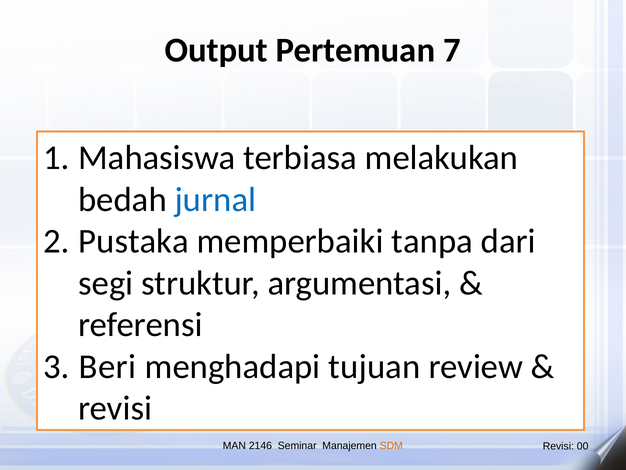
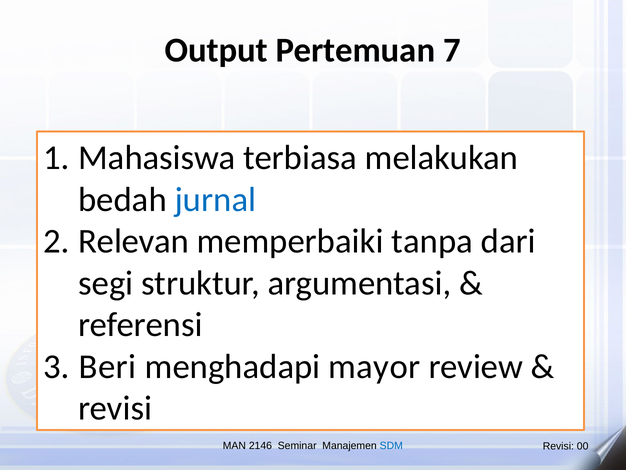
Pustaka: Pustaka -> Relevan
tujuan: tujuan -> mayor
SDM colour: orange -> blue
